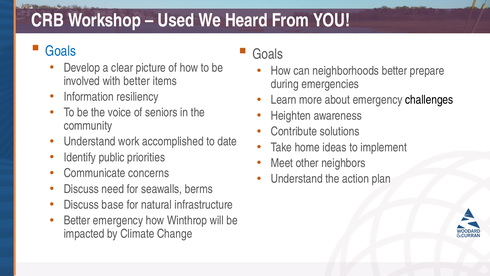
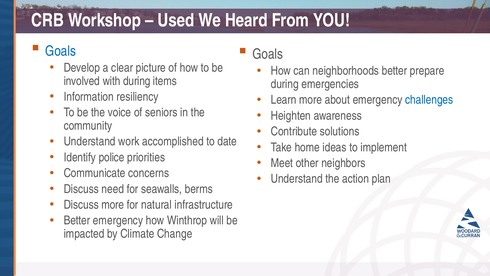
with better: better -> during
challenges colour: black -> blue
public: public -> police
Discuss base: base -> more
